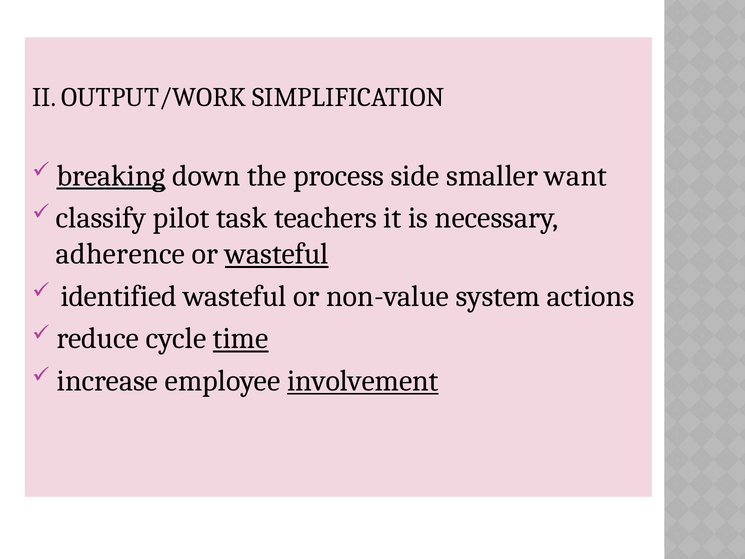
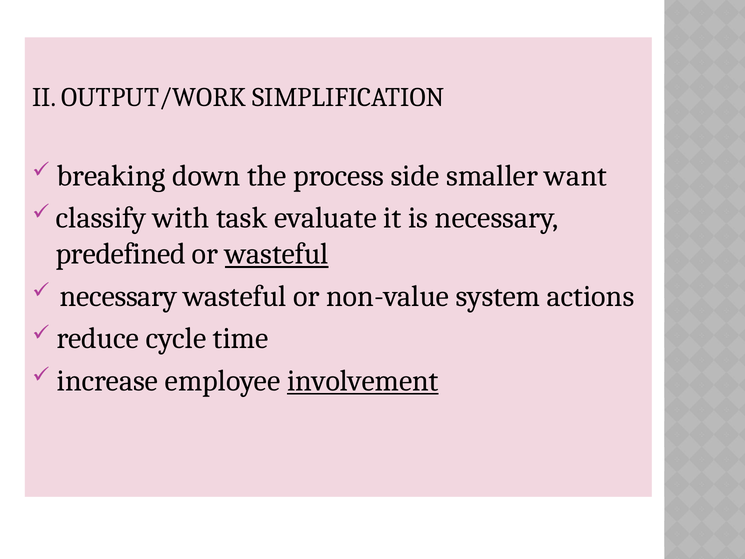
breaking underline: present -> none
pilot: pilot -> with
teachers: teachers -> evaluate
adherence: adherence -> predefined
identified at (119, 296): identified -> necessary
time underline: present -> none
